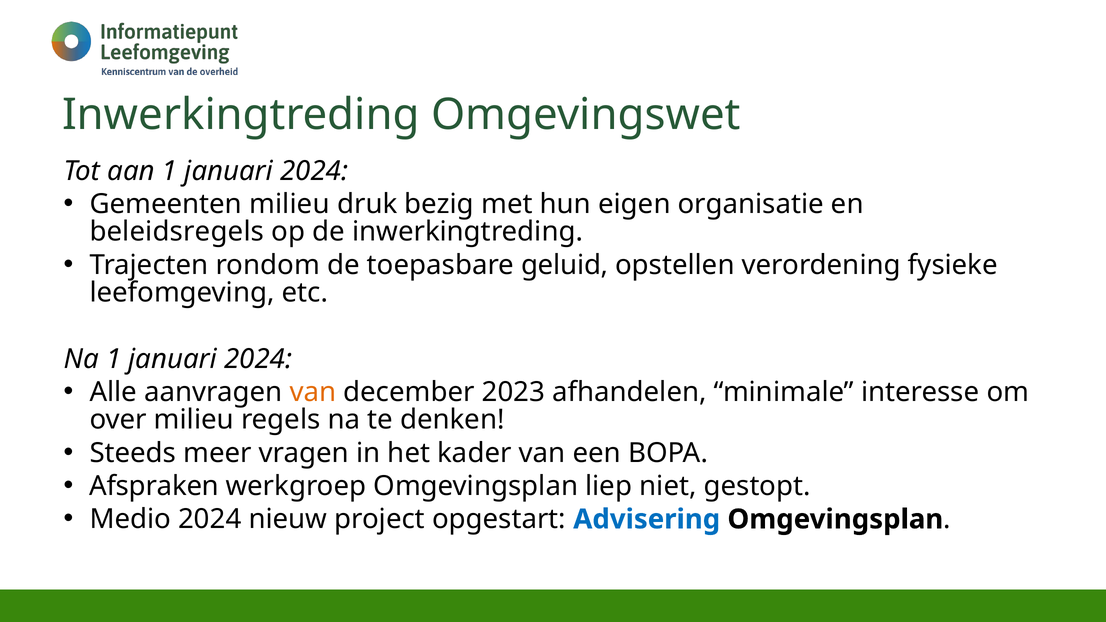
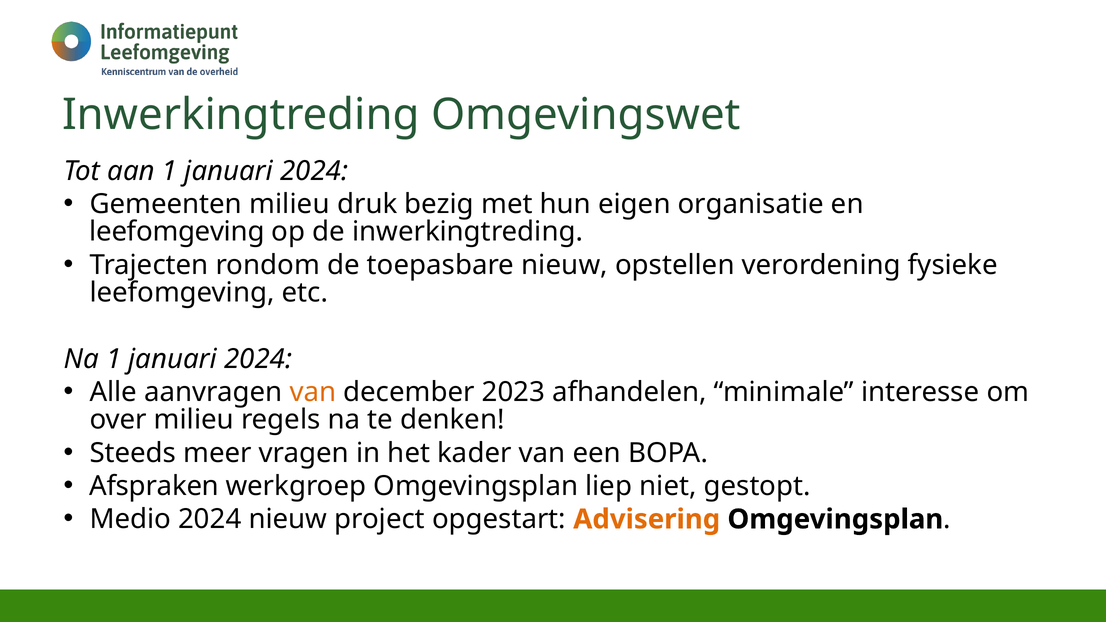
beleidsregels at (177, 232): beleidsregels -> leefomgeving
toepasbare geluid: geluid -> nieuw
Advisering colour: blue -> orange
